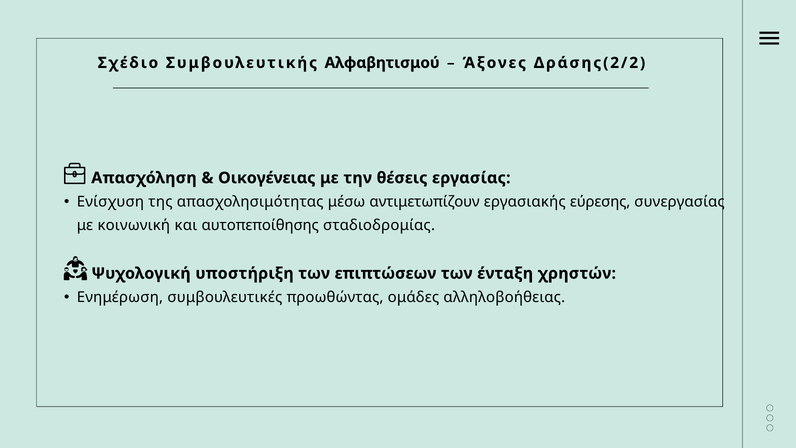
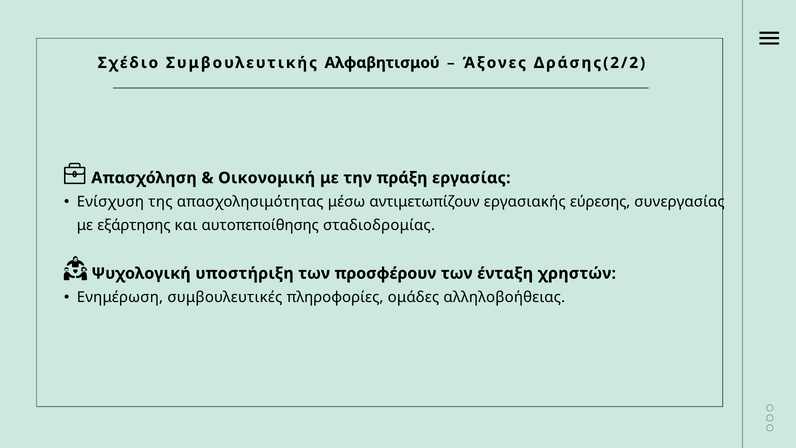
Οικογένειας: Οικογένειας -> Οικονομική
θέσεις: θέσεις -> πράξη
κοινωνική: κοινωνική -> εξάρτησης
επιπτώσεων: επιπτώσεων -> προσφέρουν
προωθώντας: προωθώντας -> πληροφορίες
